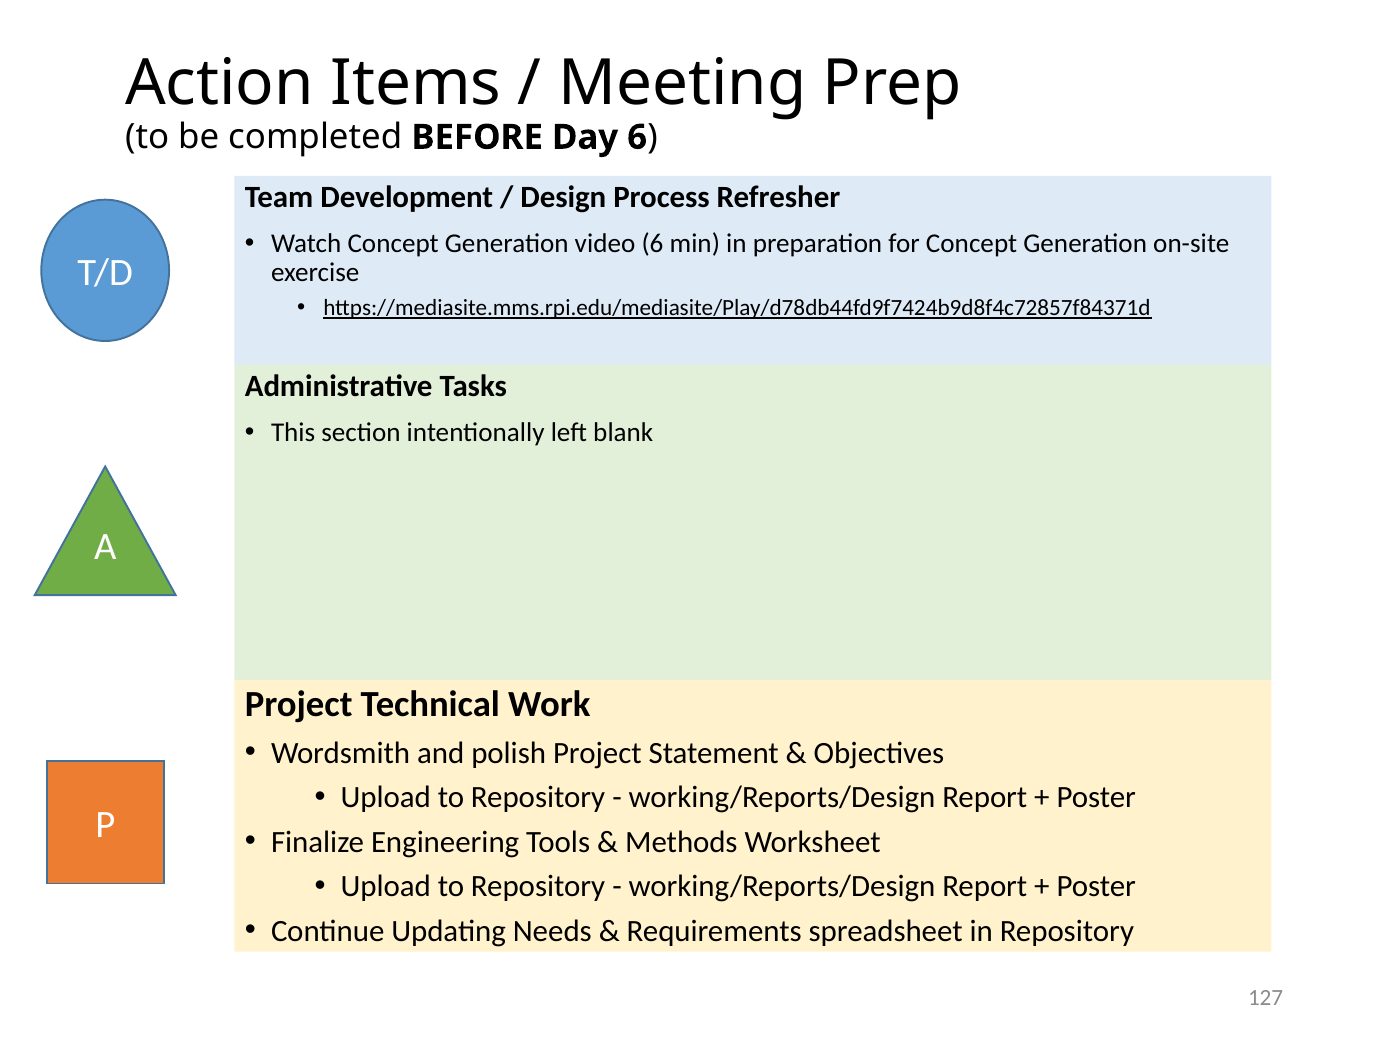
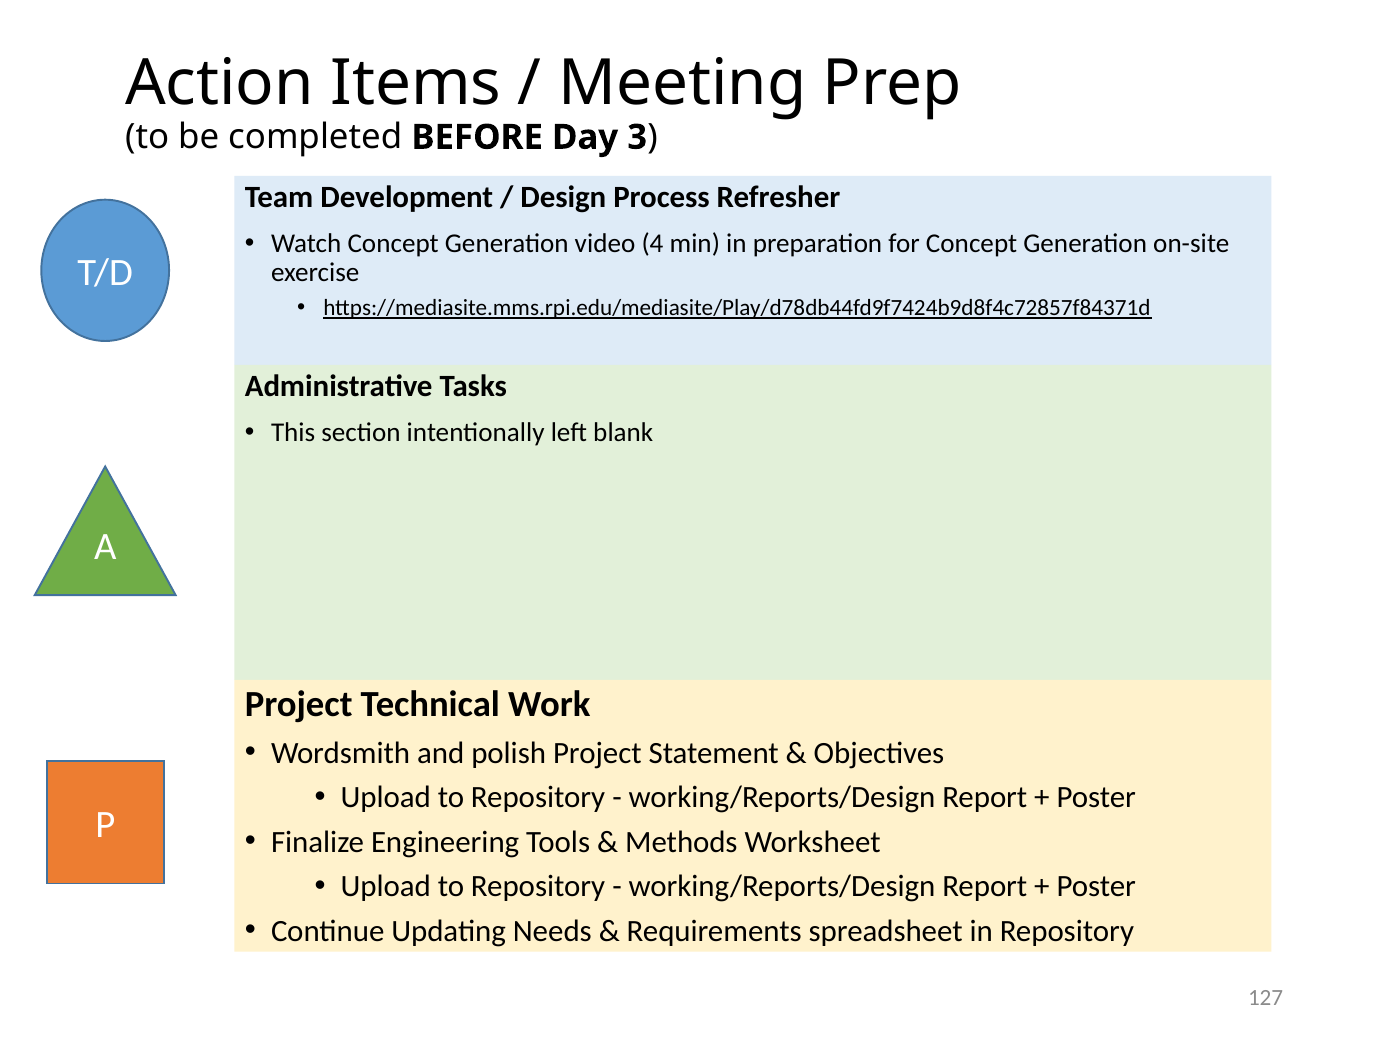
Day 6: 6 -> 3
video 6: 6 -> 4
